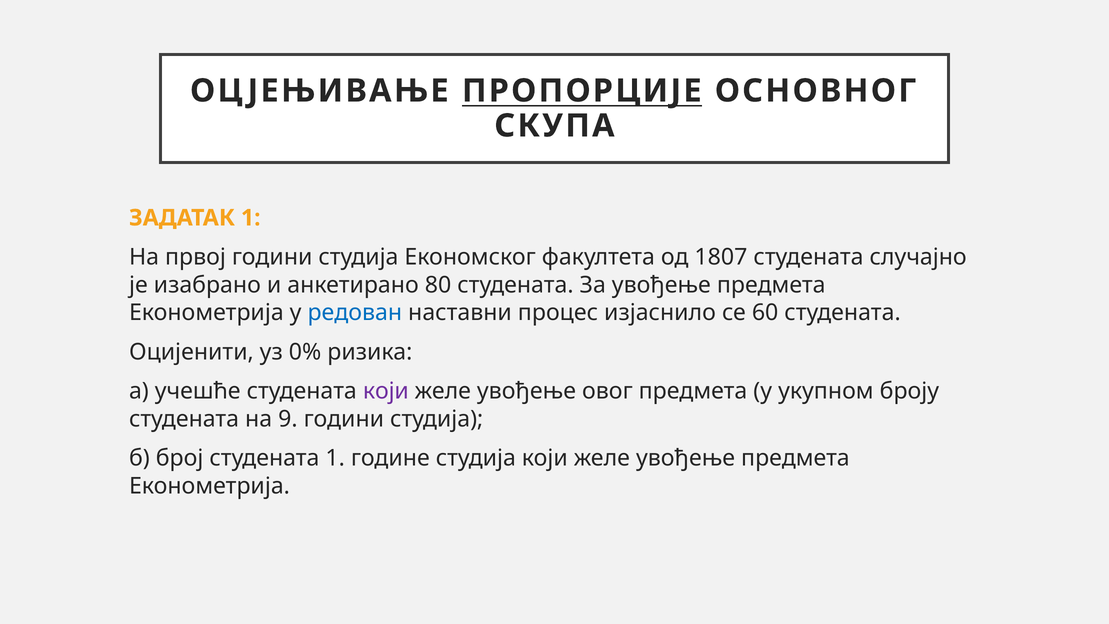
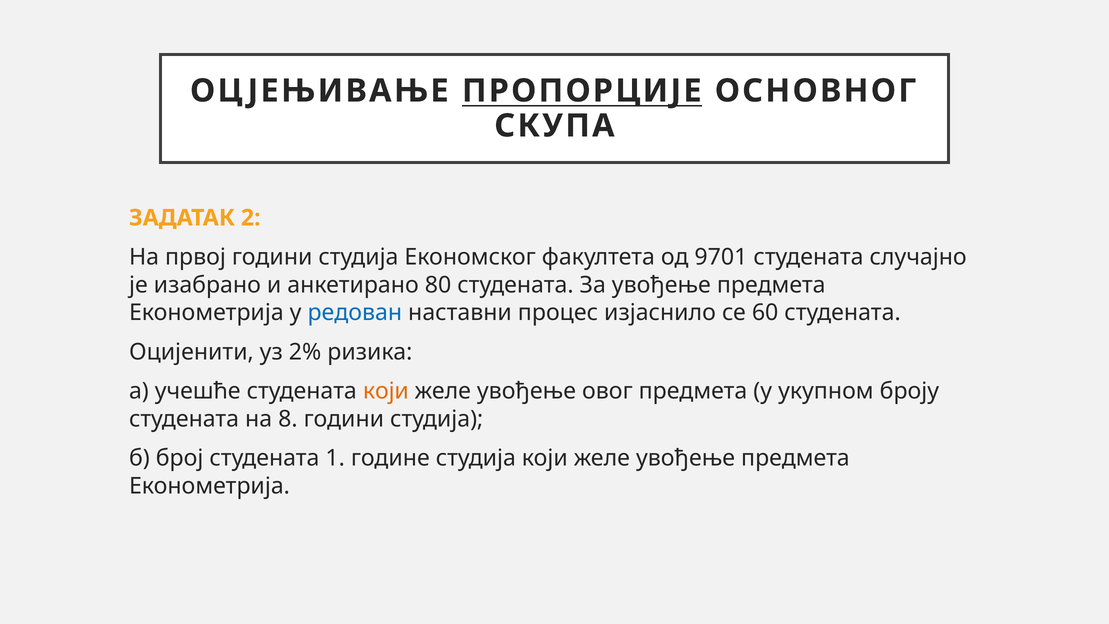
ЗАДАТАК 1: 1 -> 2
1807: 1807 -> 9701
0%: 0% -> 2%
који at (386, 391) colour: purple -> orange
9: 9 -> 8
